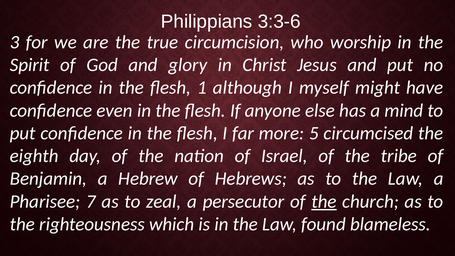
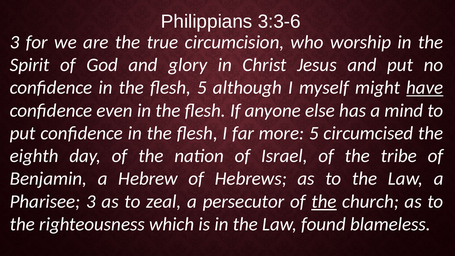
flesh 1: 1 -> 5
have underline: none -> present
Pharisee 7: 7 -> 3
